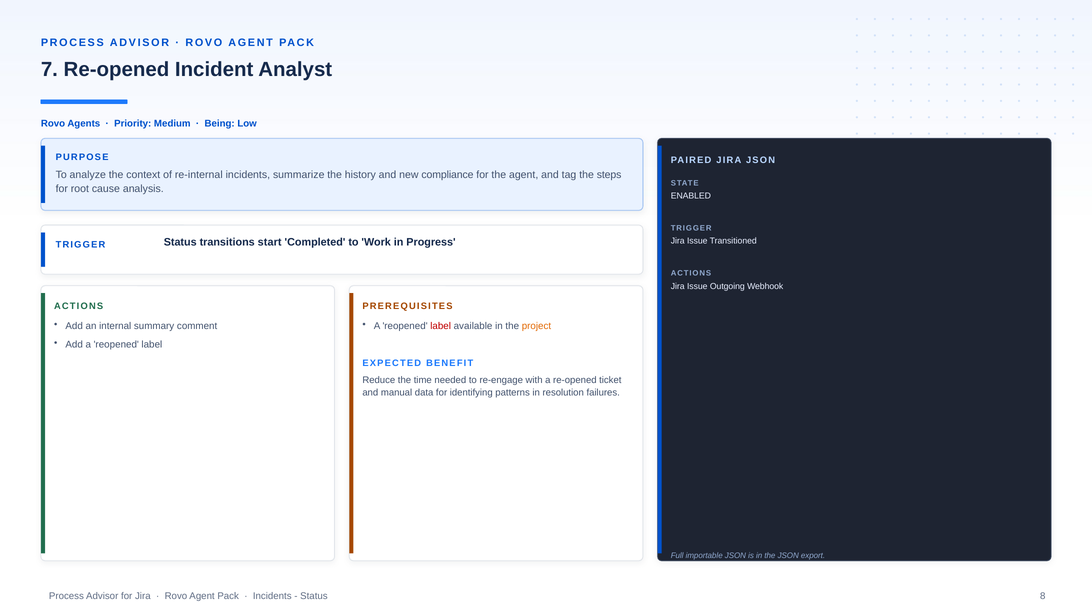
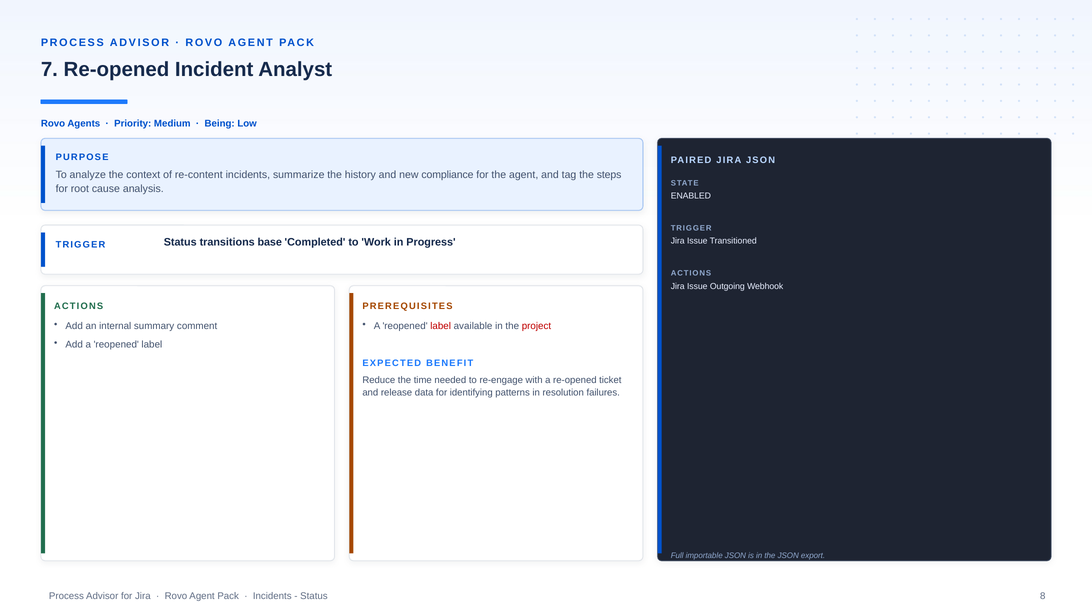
re-internal: re-internal -> re-content
start: start -> base
project colour: orange -> red
manual: manual -> release
